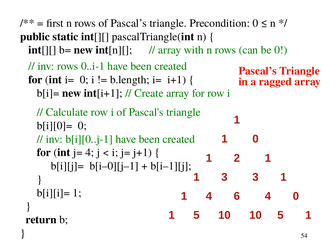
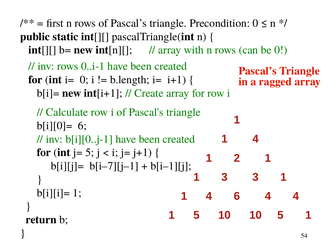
b[i][0]= 0: 0 -> 6
0 at (256, 139): 0 -> 4
j= 4: 4 -> 5
b[i–0][j–1: b[i–0][j–1 -> b[i–7][j–1
4 0: 0 -> 4
